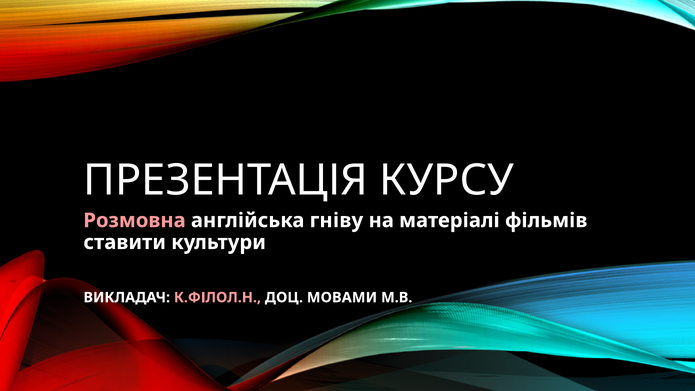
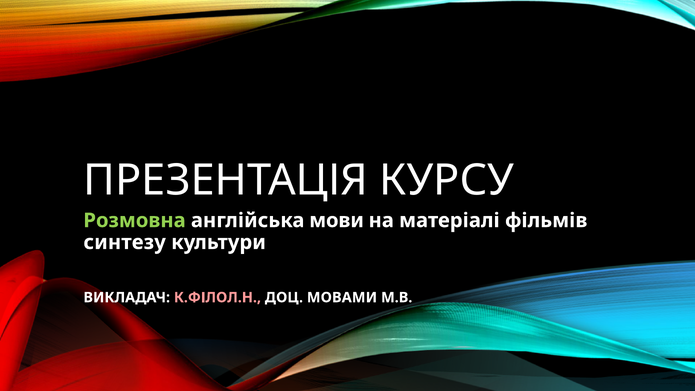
Розмовна colour: pink -> light green
гніву: гніву -> мови
ставити: ставити -> синтезу
